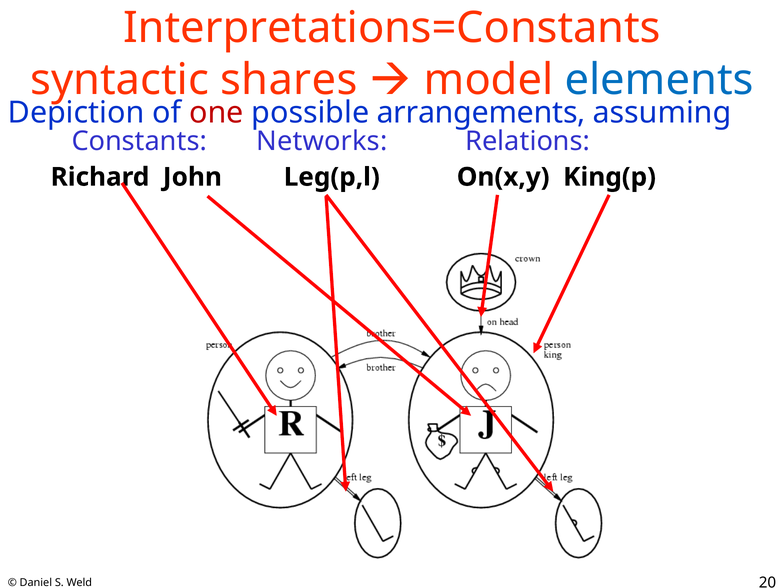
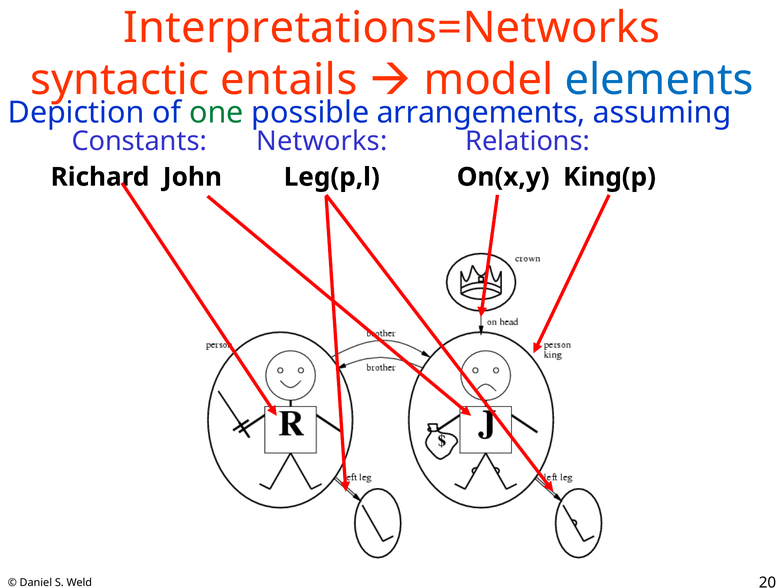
Interpretations=Constants: Interpretations=Constants -> Interpretations=Networks
shares: shares -> entails
one colour: red -> green
